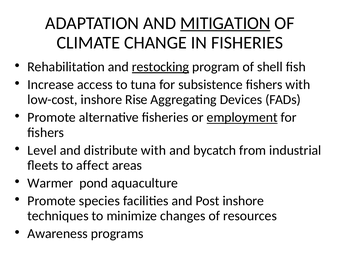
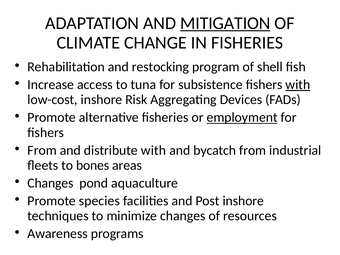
restocking underline: present -> none
with at (298, 85) underline: none -> present
Rise: Rise -> Risk
Level at (42, 150): Level -> From
affect: affect -> bones
Warmer at (50, 183): Warmer -> Changes
